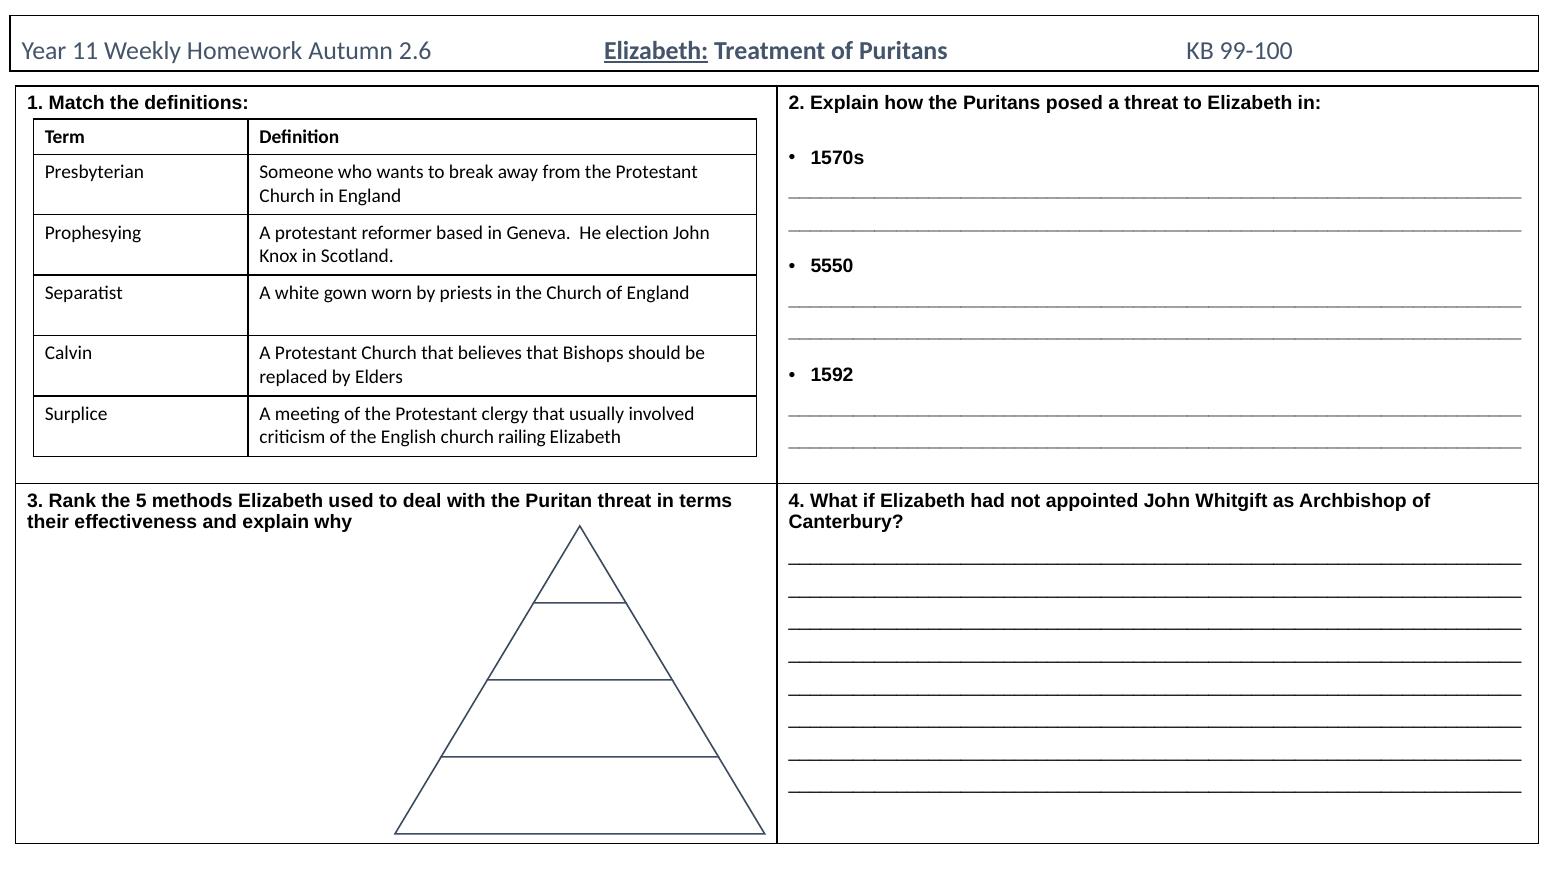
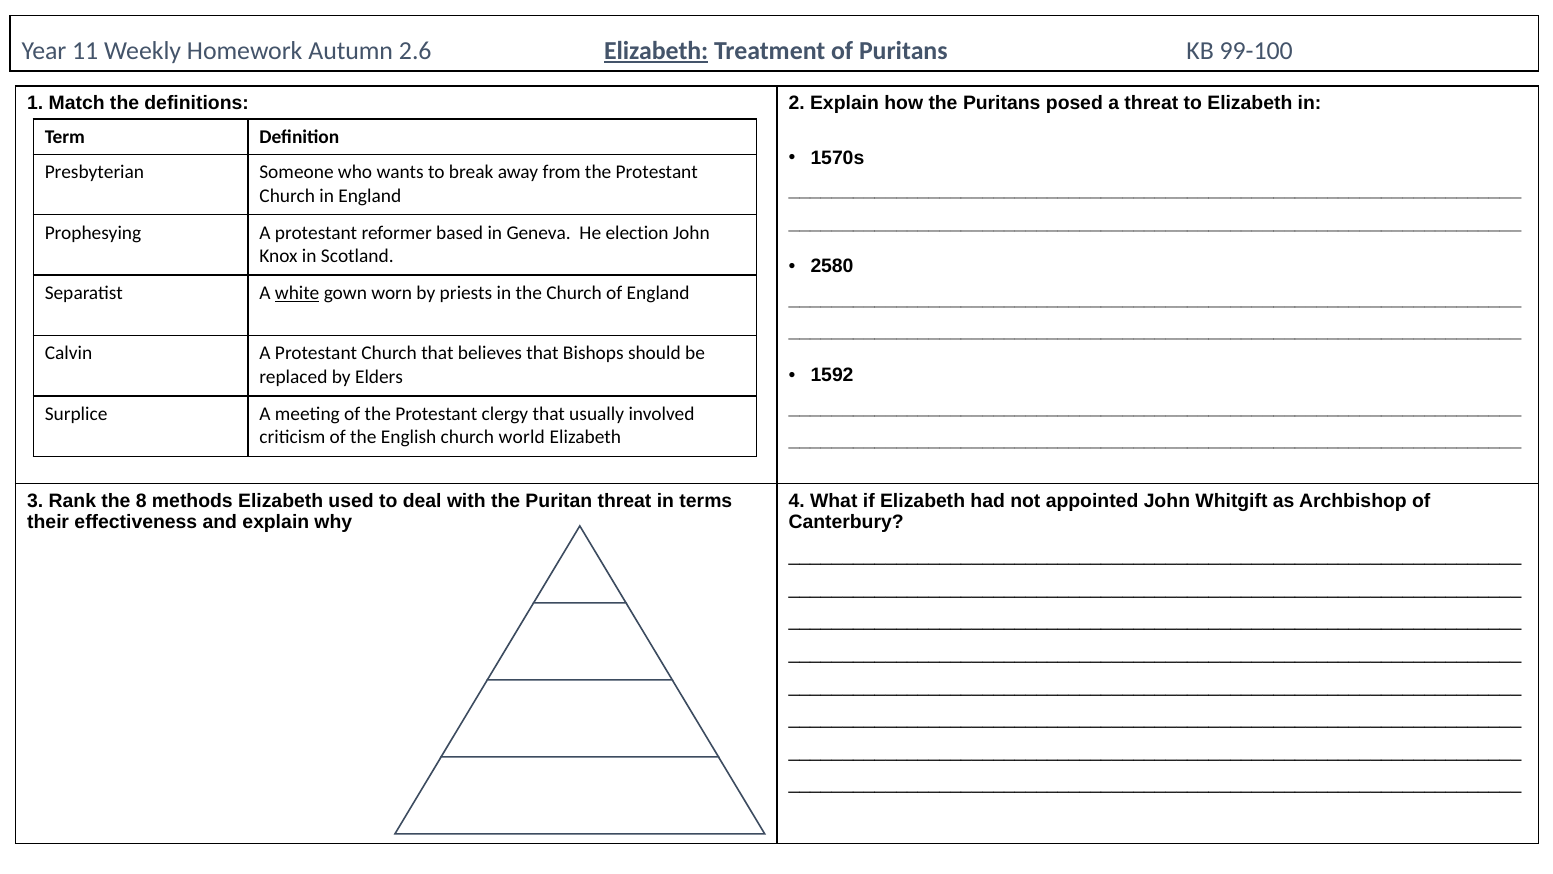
5550: 5550 -> 2580
white underline: none -> present
railing: railing -> world
5: 5 -> 8
